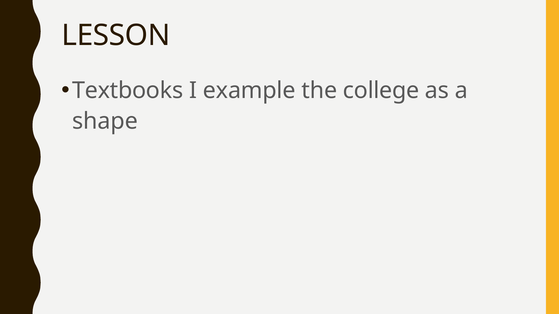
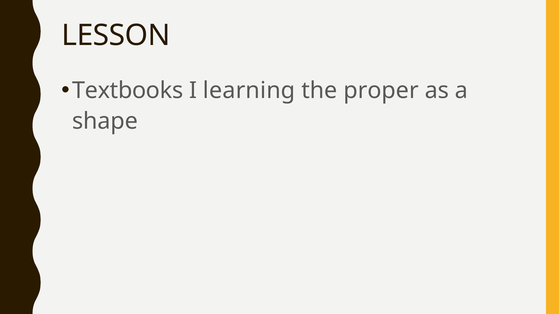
example: example -> learning
college: college -> proper
